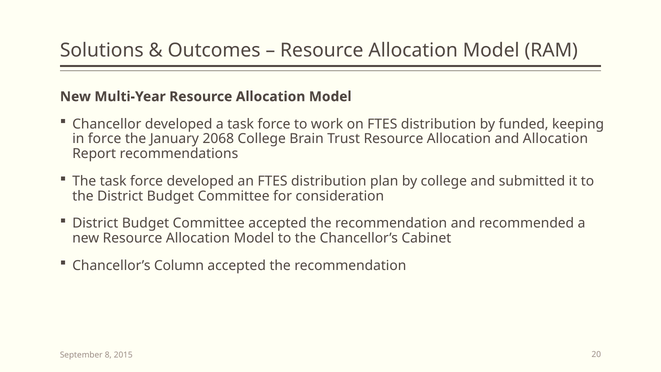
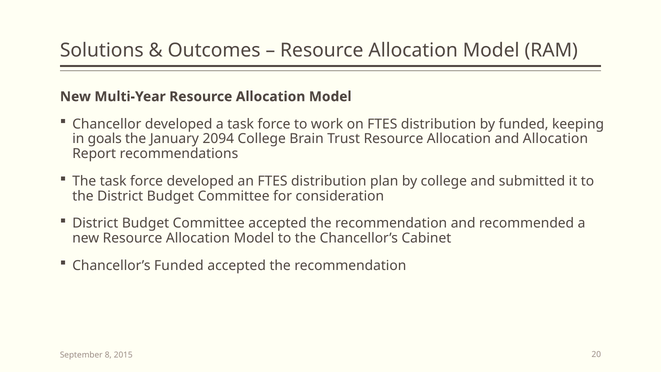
in force: force -> goals
2068: 2068 -> 2094
Chancellor’s Column: Column -> Funded
